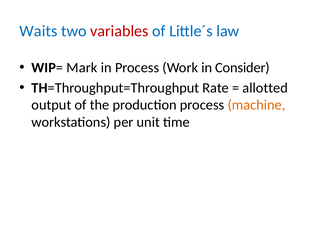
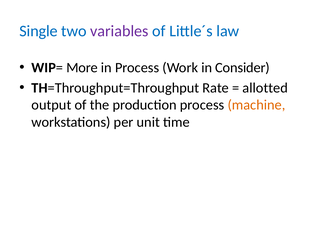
Waits: Waits -> Single
variables colour: red -> purple
Mark: Mark -> More
